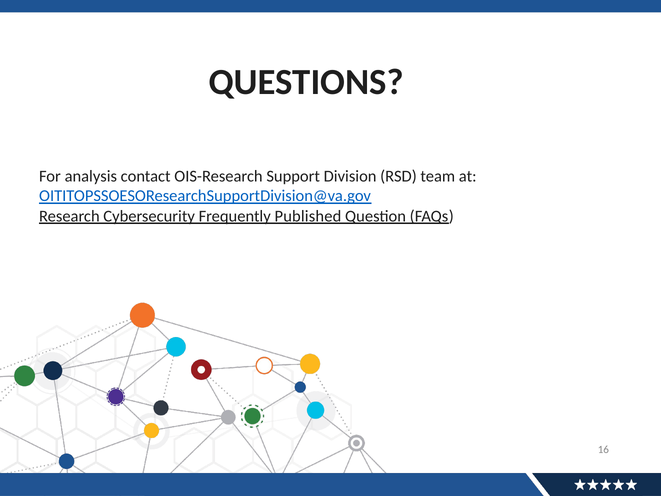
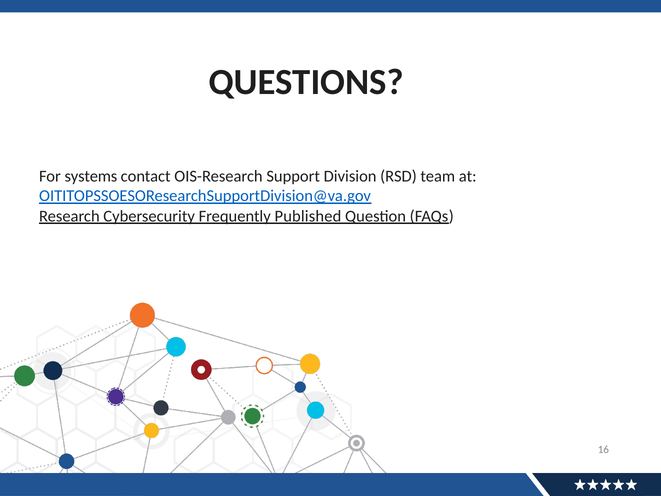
analysis: analysis -> systems
